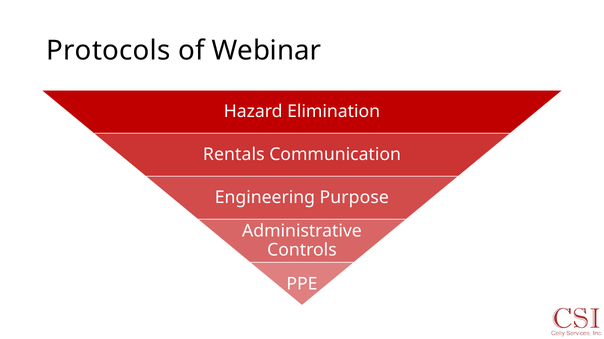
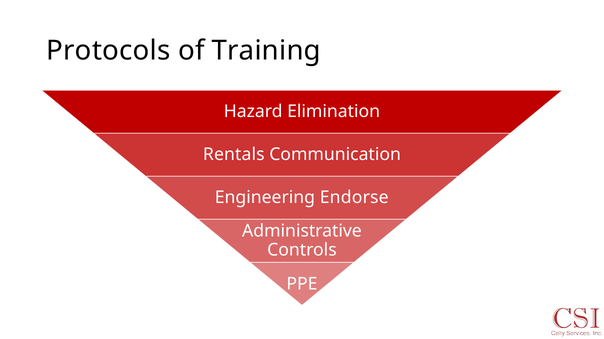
Webinar: Webinar -> Training
Purpose: Purpose -> Endorse
